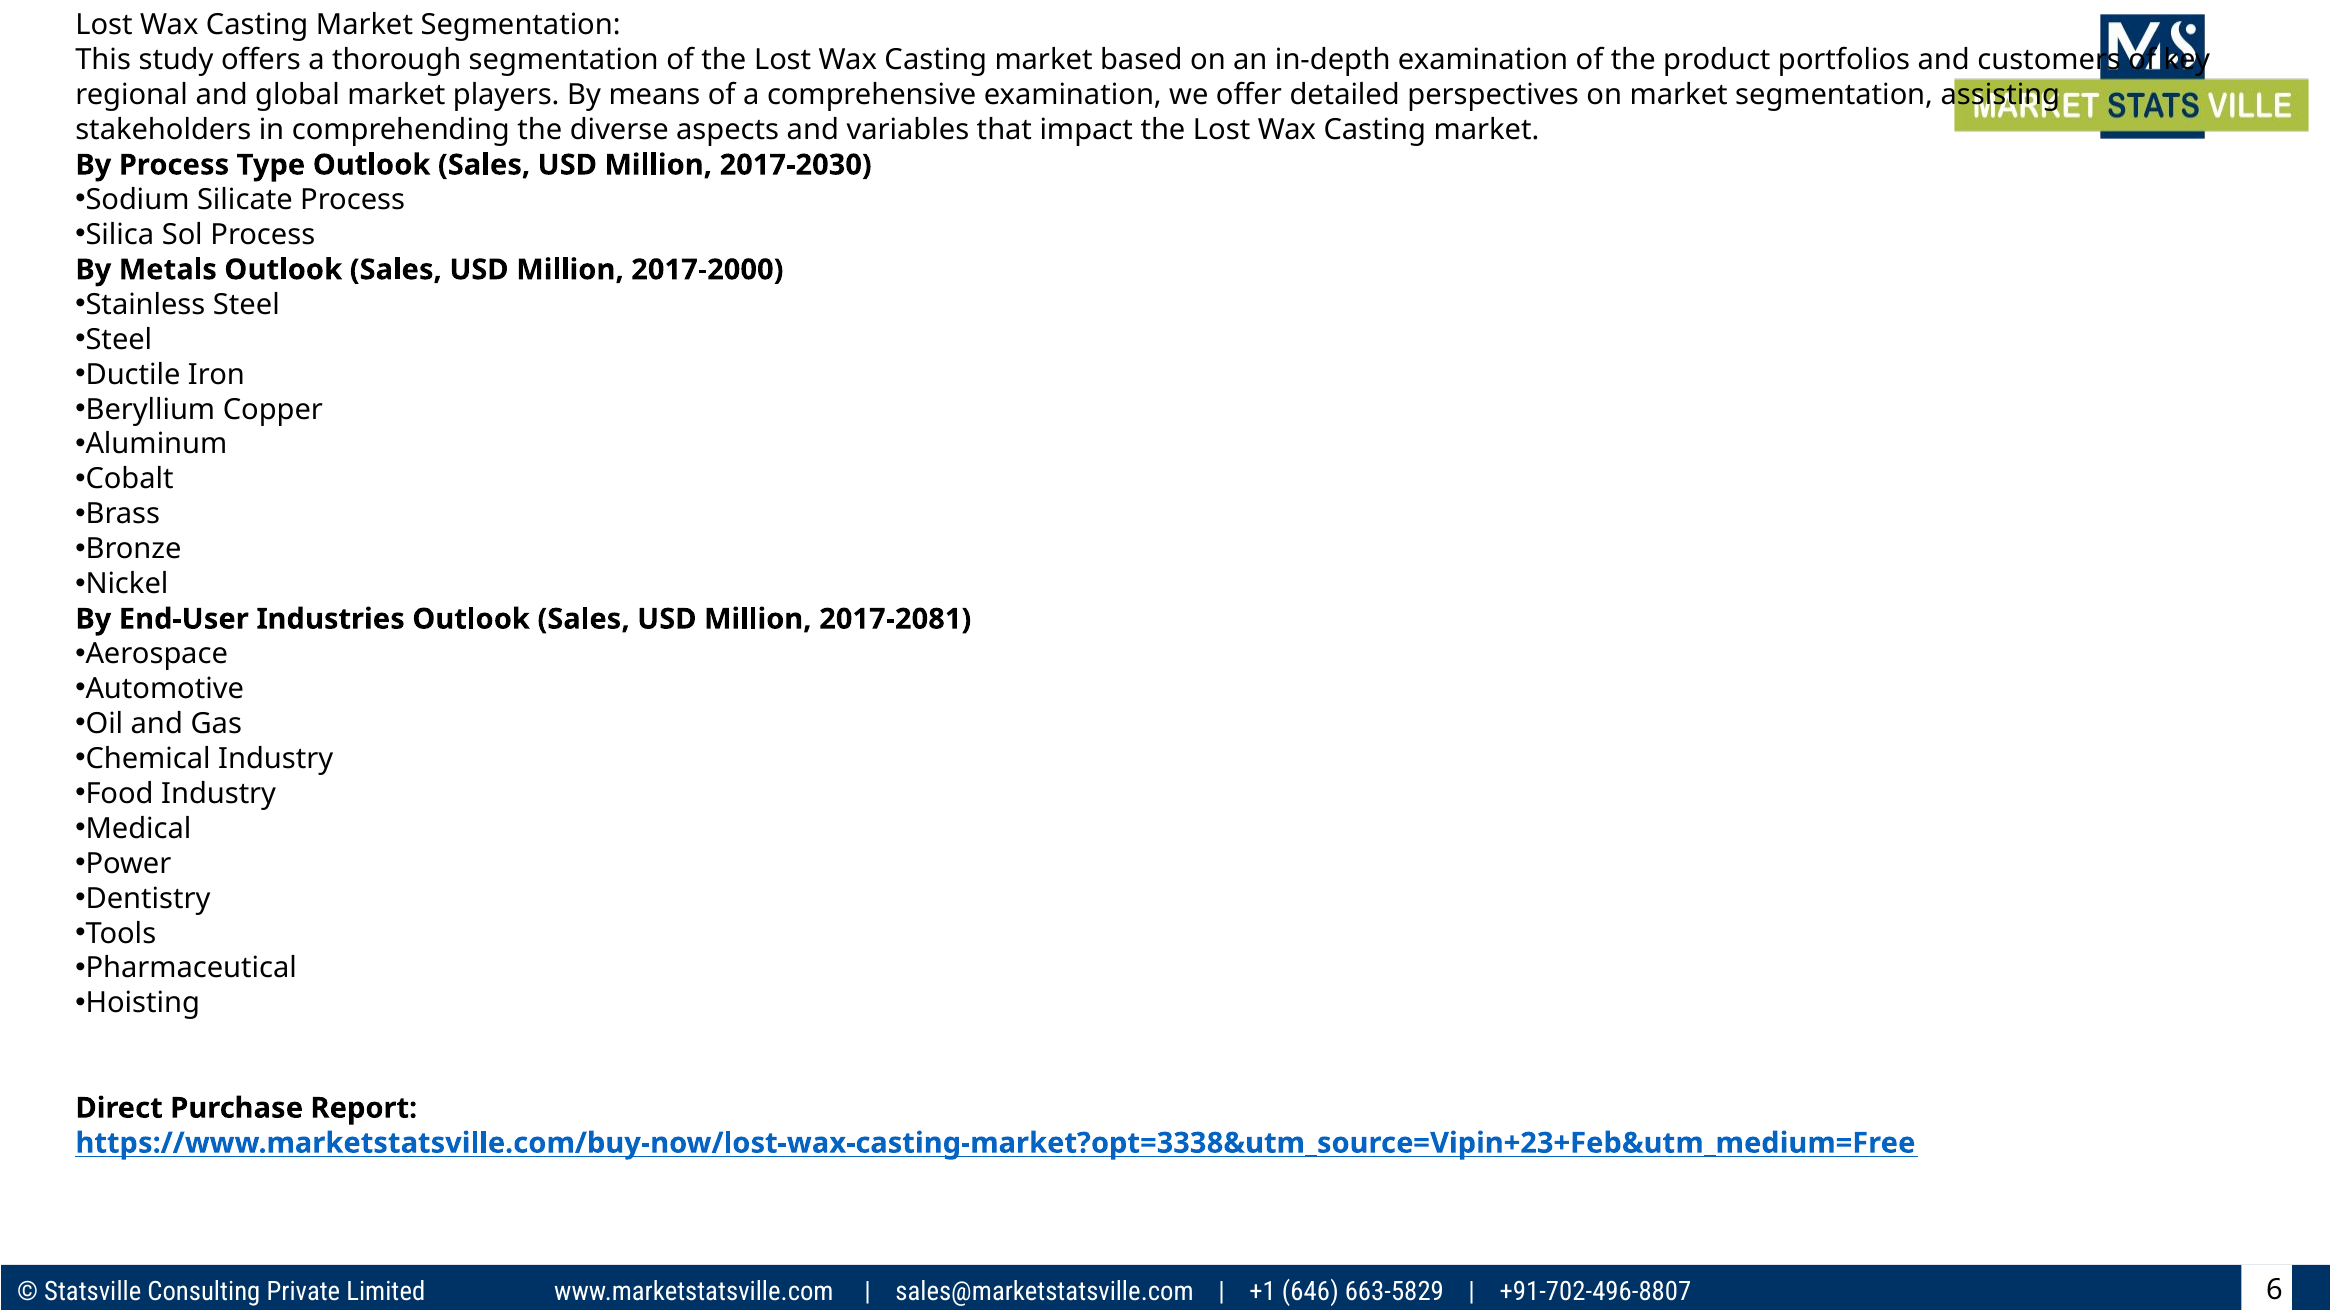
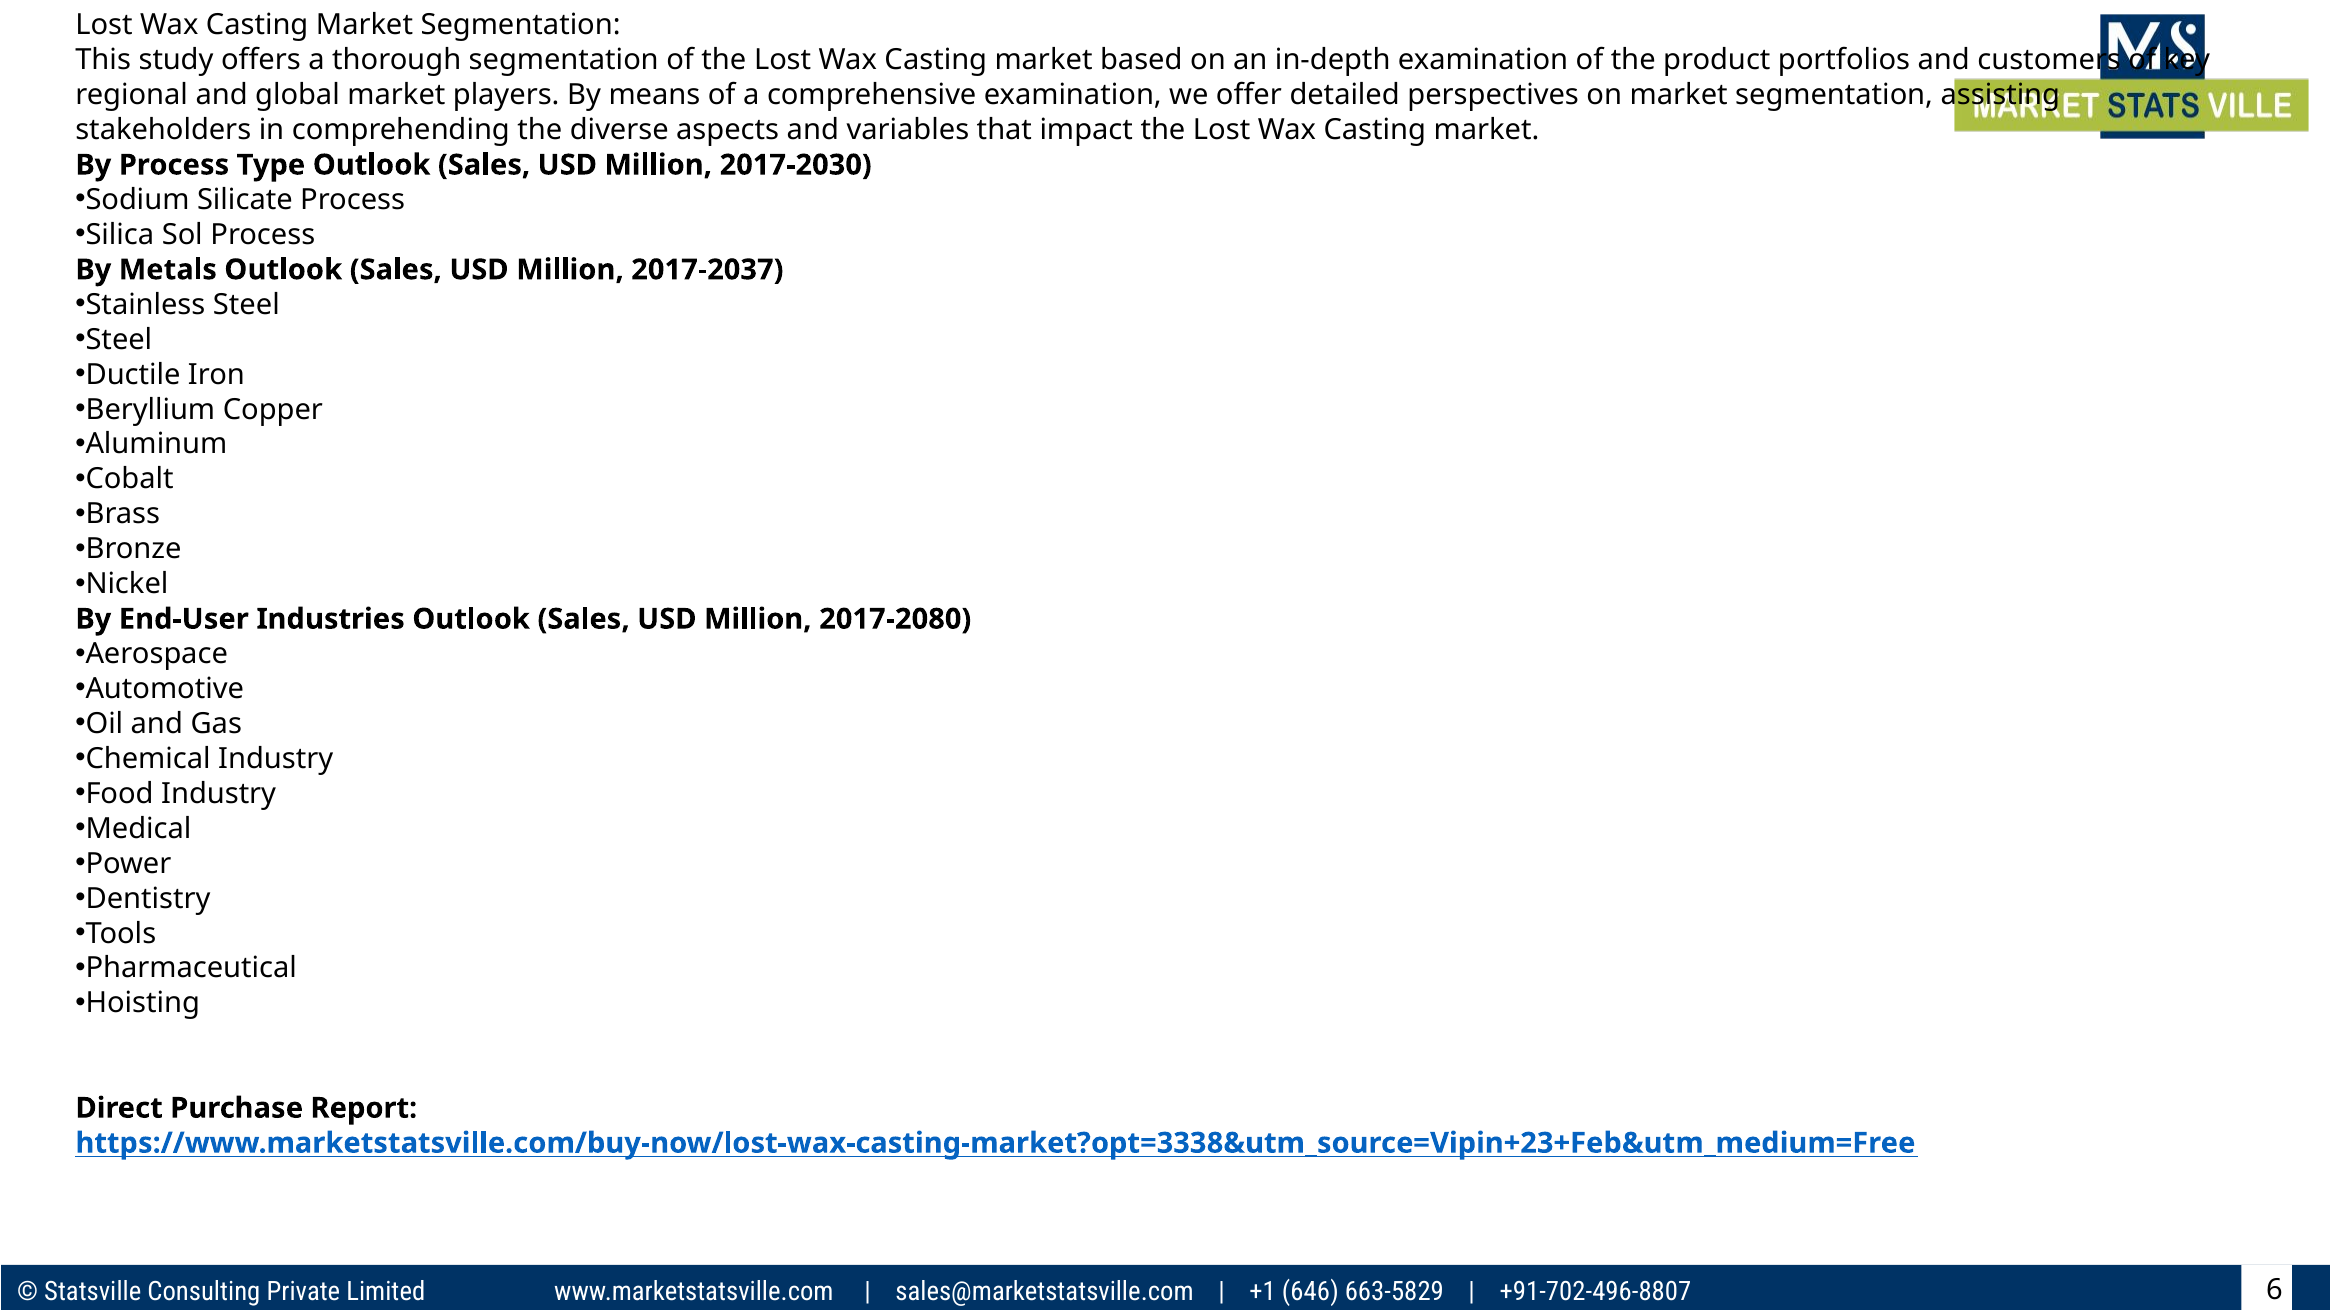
2017-2000: 2017-2000 -> 2017-2037
2017-2081: 2017-2081 -> 2017-2080
